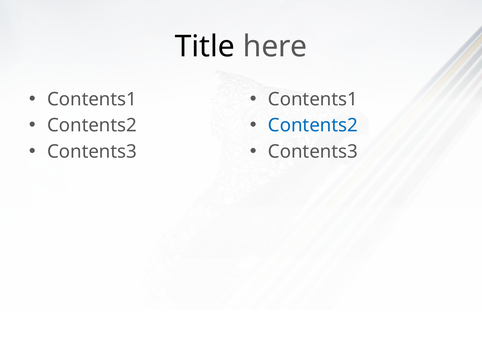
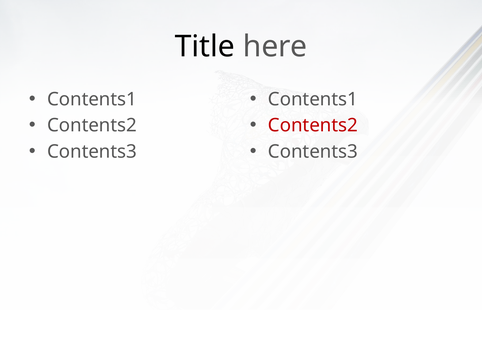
Contents2 at (313, 126) colour: blue -> red
